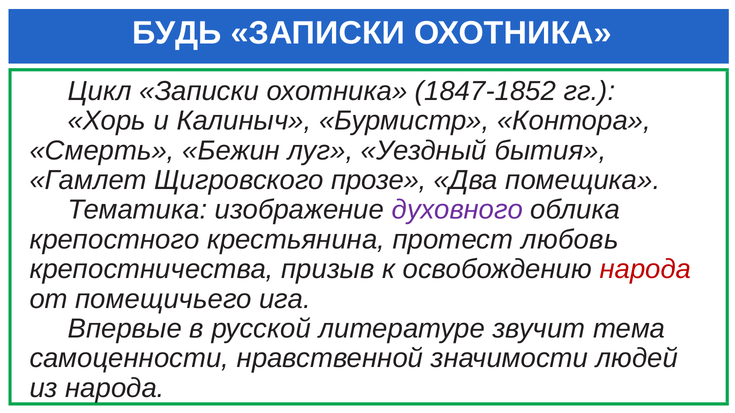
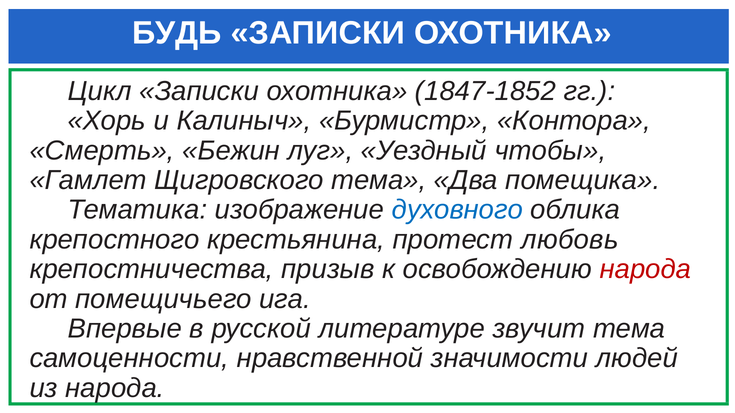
бытия: бытия -> чтобы
Щигровского прозе: прозе -> тема
духовного colour: purple -> blue
